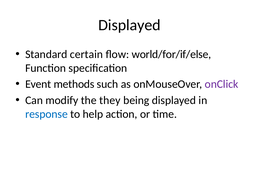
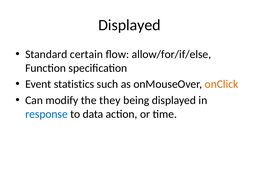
world/for/if/else: world/for/if/else -> allow/for/if/else
methods: methods -> statistics
onClick colour: purple -> orange
help: help -> data
